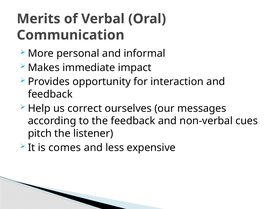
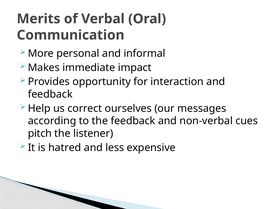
comes: comes -> hatred
